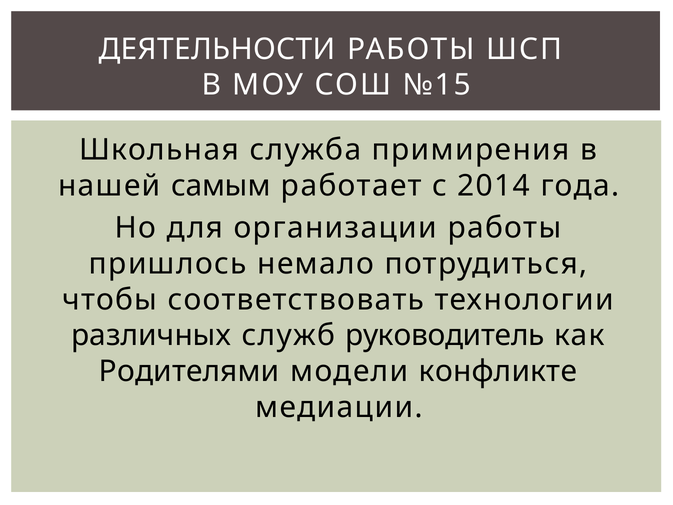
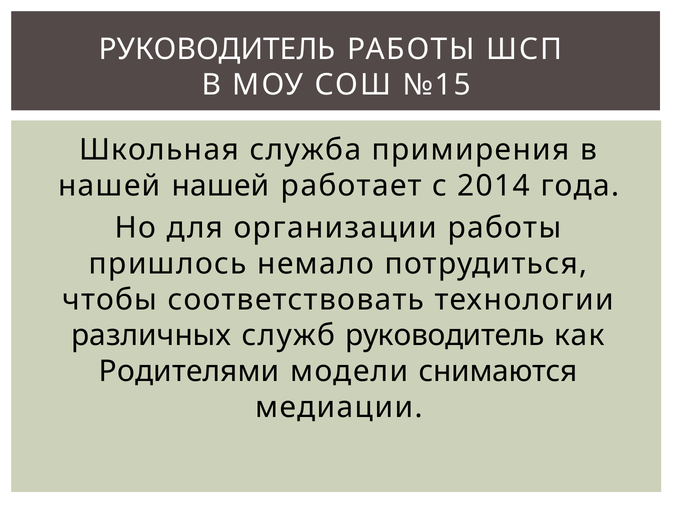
ДЕЯТЕЛЬНОСТИ at (217, 49): ДЕЯТЕЛЬНОСТИ -> РУКОВОДИТЕЛЬ
нашей самым: самым -> нашей
конфликте: конфликте -> снимаются
